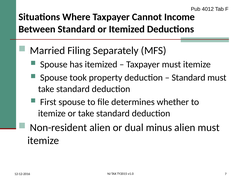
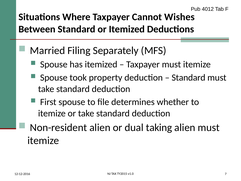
Income: Income -> Wishes
minus: minus -> taking
